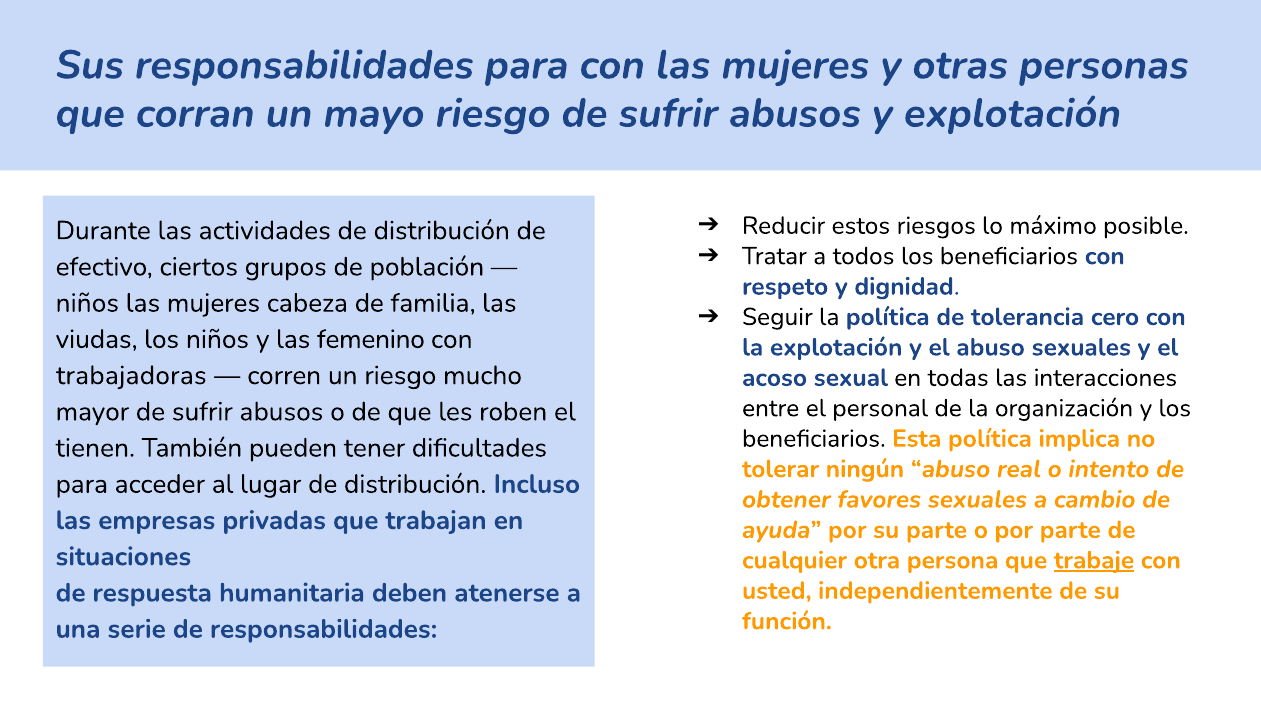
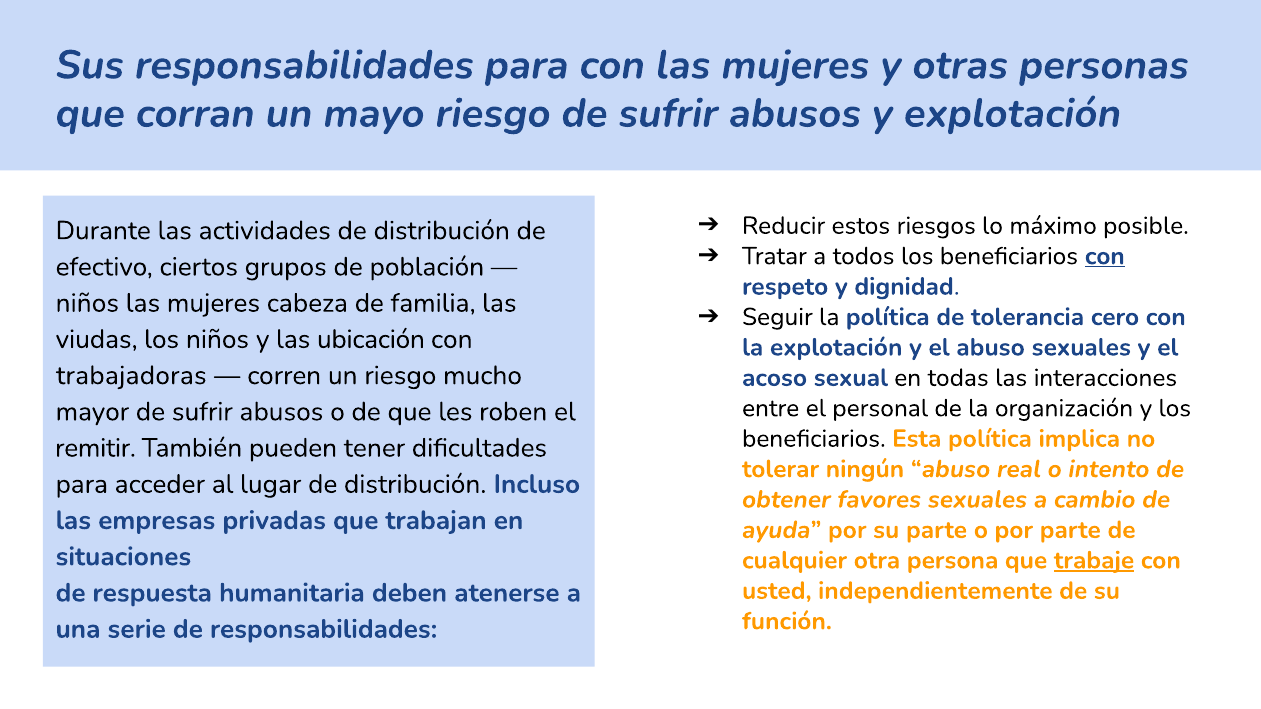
con at (1105, 256) underline: none -> present
femenino: femenino -> ubicación
tienen: tienen -> remitir
